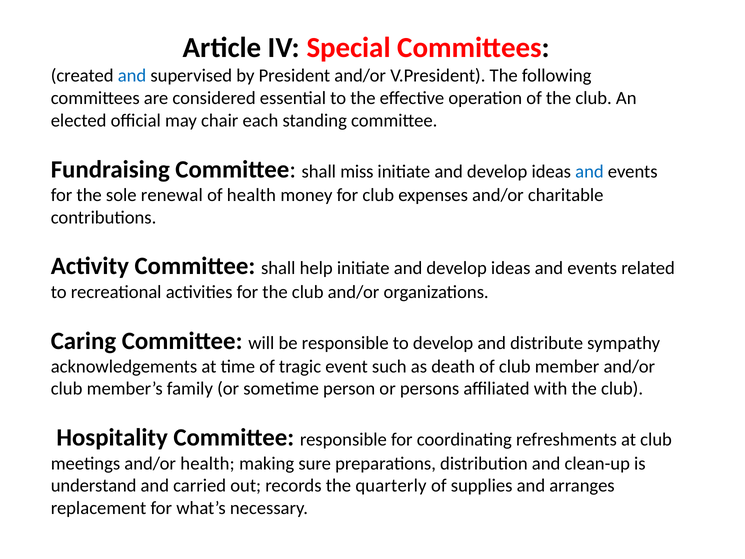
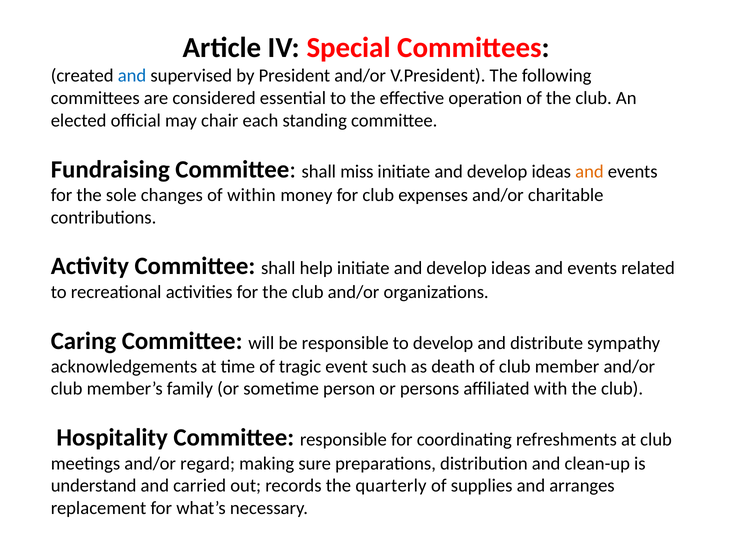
and at (589, 171) colour: blue -> orange
renewal: renewal -> changes
of health: health -> within
and/or health: health -> regard
